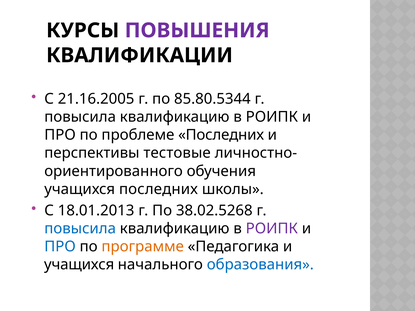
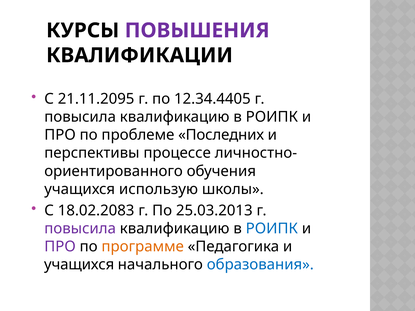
21.16.2005: 21.16.2005 -> 21.11.2095
85.80.5344: 85.80.5344 -> 12.34.4405
тестовые: тестовые -> процессе
учащихся последних: последних -> использую
18.01.2013: 18.01.2013 -> 18.02.2083
38.02.5268: 38.02.5268 -> 25.03.2013
повысила at (80, 229) colour: blue -> purple
РОИПК at (272, 229) colour: purple -> blue
ПРО at (60, 247) colour: blue -> purple
